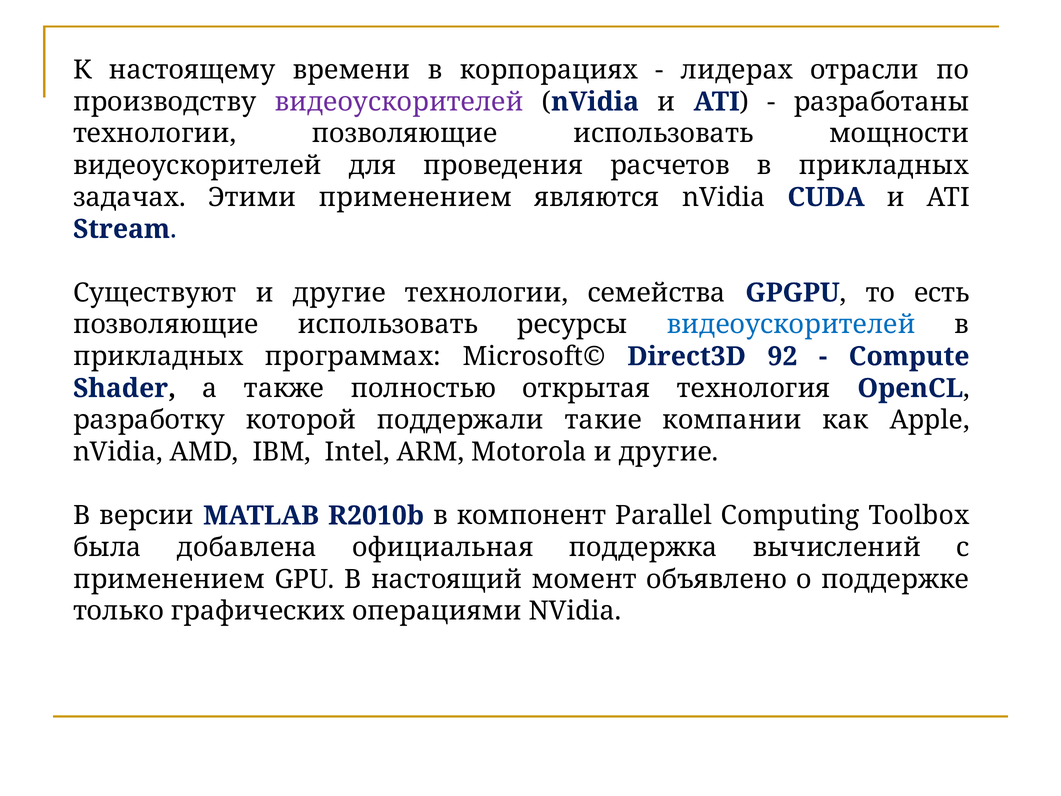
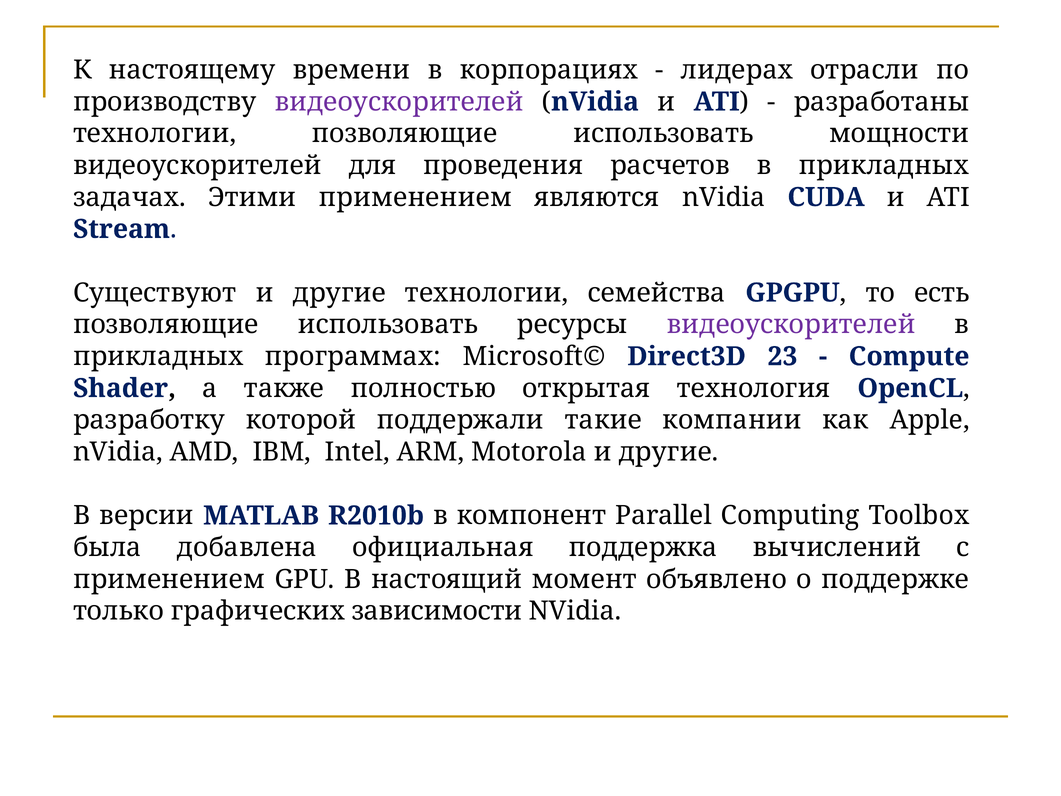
видеоускорителей at (791, 325) colour: blue -> purple
92: 92 -> 23
операциями: операциями -> зависимости
